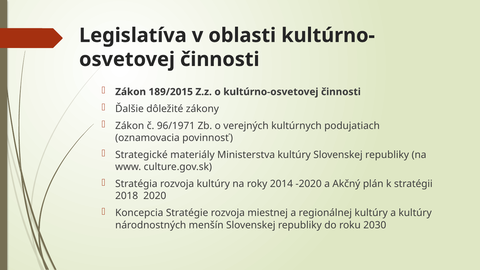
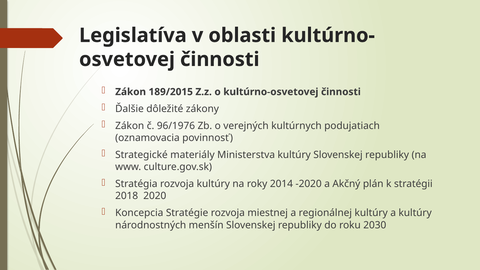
96/1971: 96/1971 -> 96/1976
